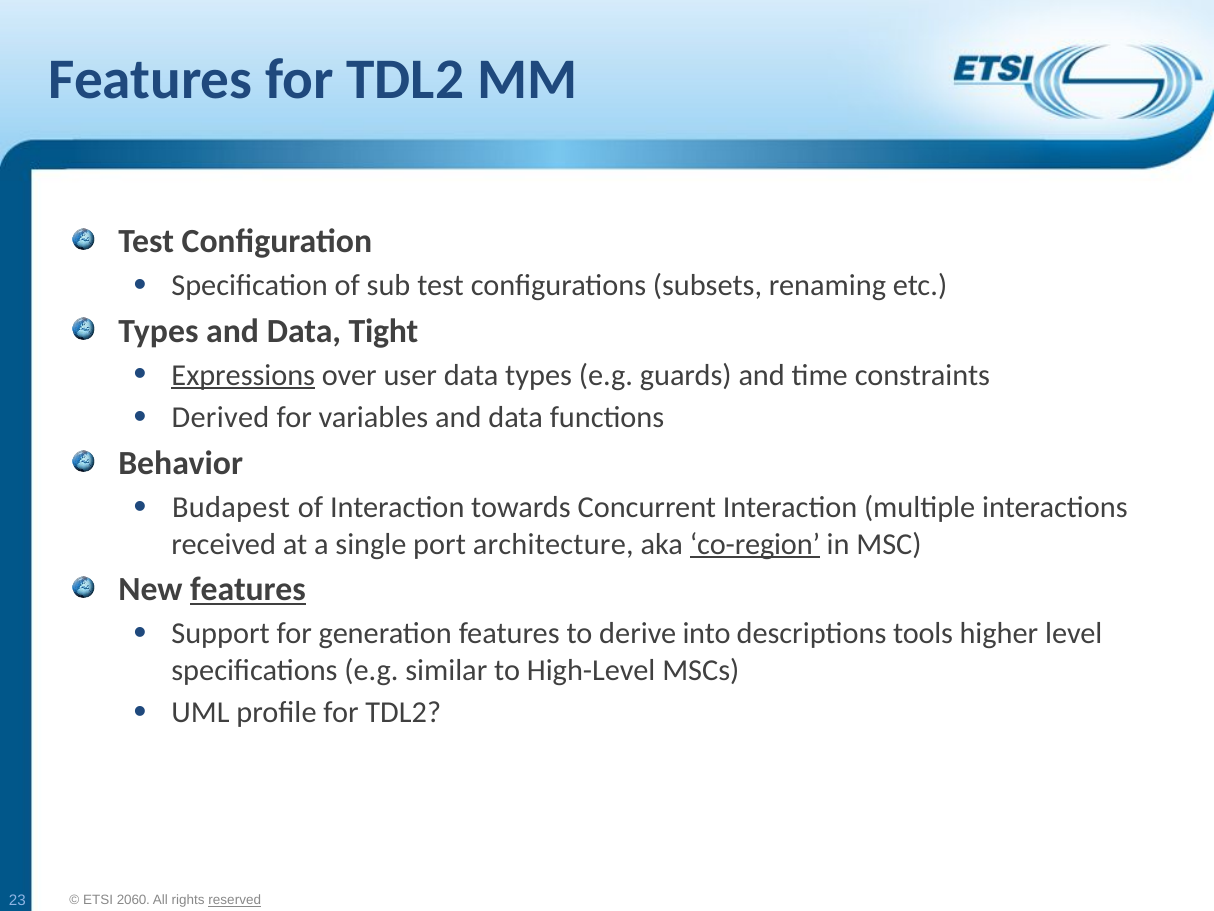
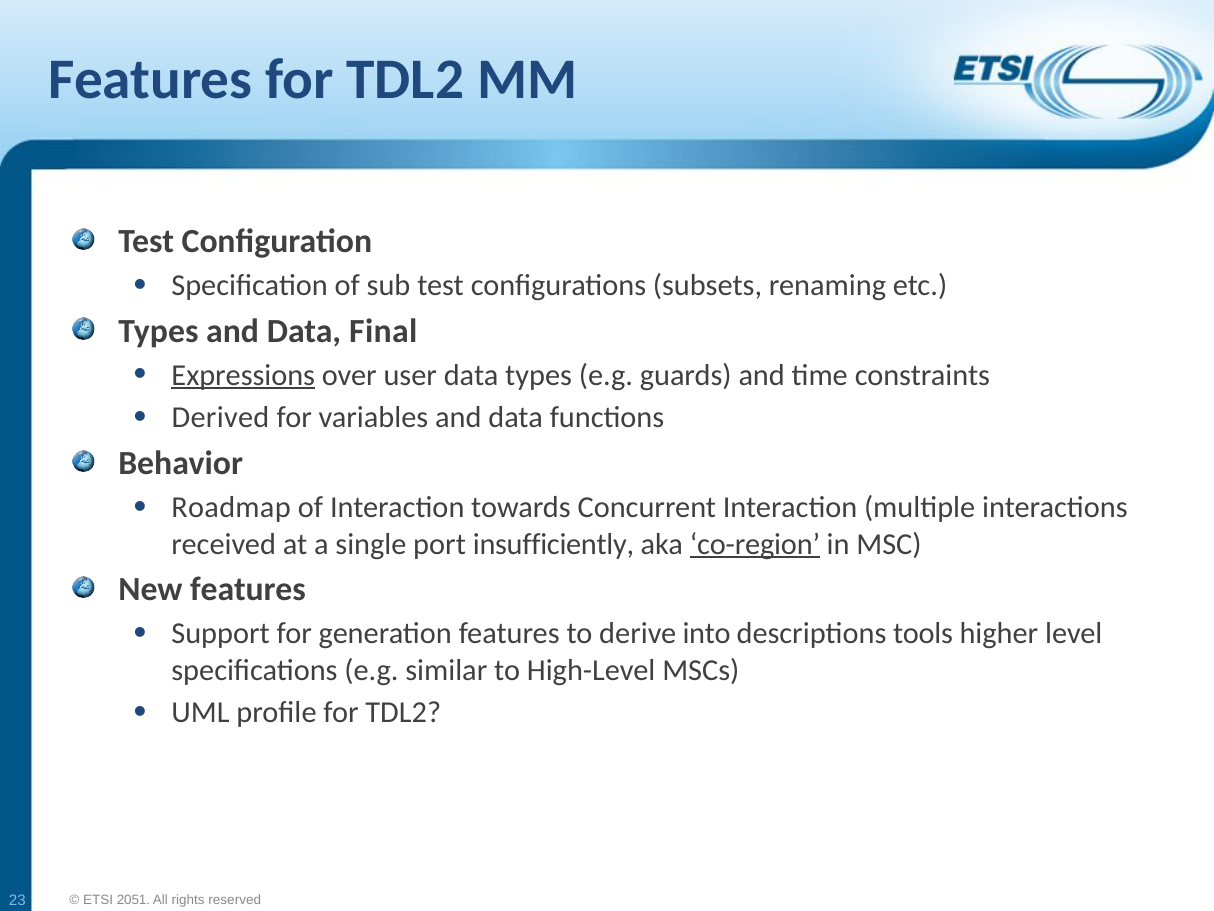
Tight: Tight -> Final
Budapest: Budapest -> Roadmap
architecture: architecture -> insufficiently
features at (248, 589) underline: present -> none
2060: 2060 -> 2051
reserved underline: present -> none
